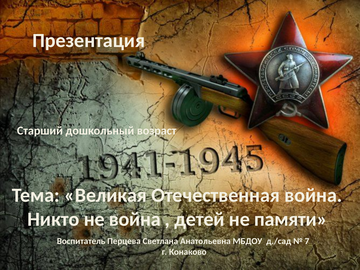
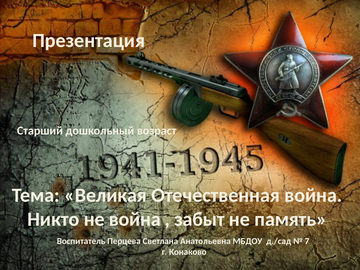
детей: детей -> забыт
памяти: памяти -> память
